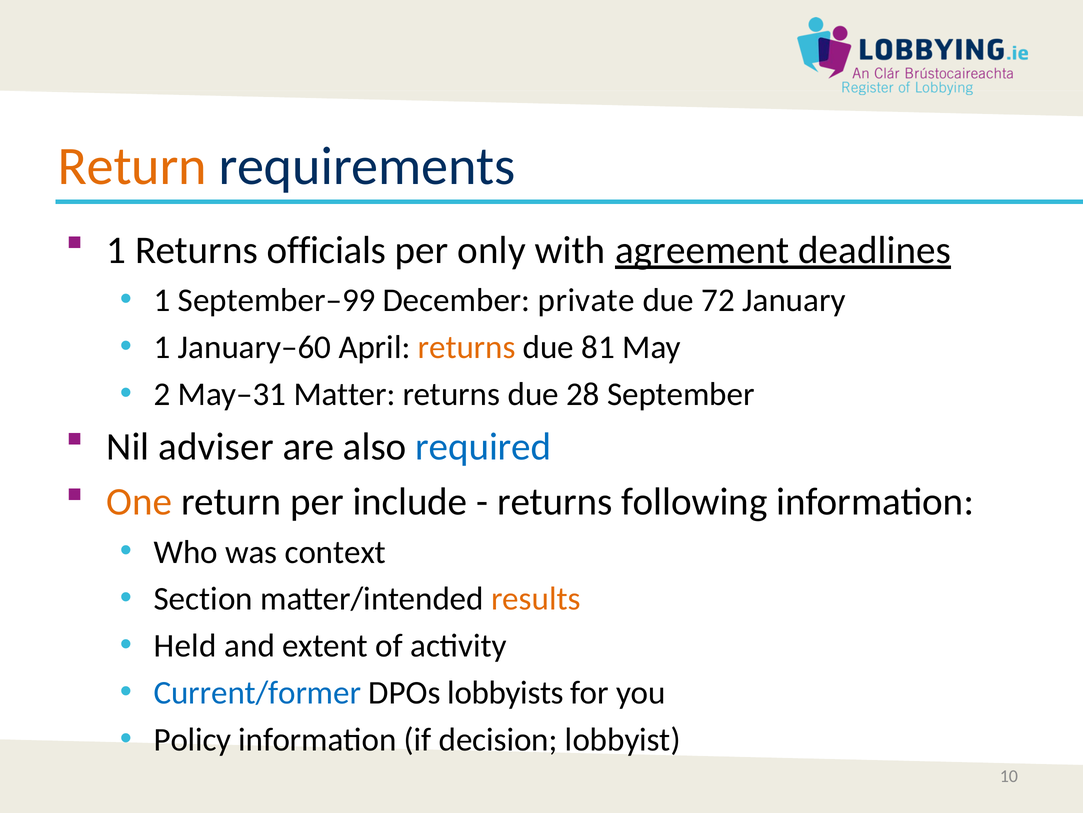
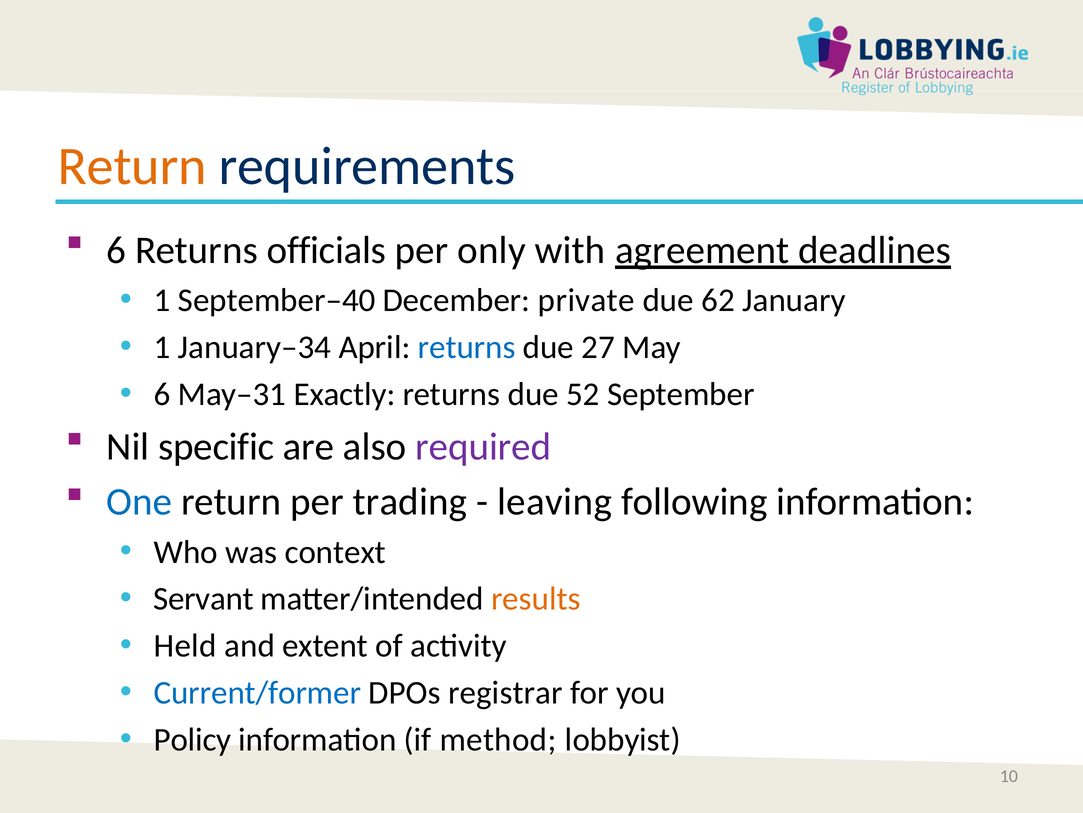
1 at (116, 250): 1 -> 6
September–99: September–99 -> September–40
72: 72 -> 62
January–60: January–60 -> January–34
returns at (467, 347) colour: orange -> blue
81: 81 -> 27
2 at (162, 394): 2 -> 6
Matter: Matter -> Exactly
28: 28 -> 52
adviser: adviser -> specific
required colour: blue -> purple
One colour: orange -> blue
include: include -> trading
returns at (555, 502): returns -> leaving
Section: Section -> Servant
lobbyists: lobbyists -> registrar
decision: decision -> method
